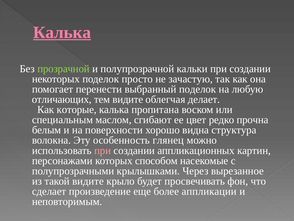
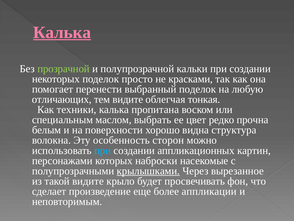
зачастую: зачастую -> красками
делает: делает -> тонкая
которые: которые -> техники
сгибают: сгибают -> выбрать
глянец: глянец -> сторон
при at (103, 150) colour: pink -> light blue
способом: способом -> наброски
крылышками underline: none -> present
